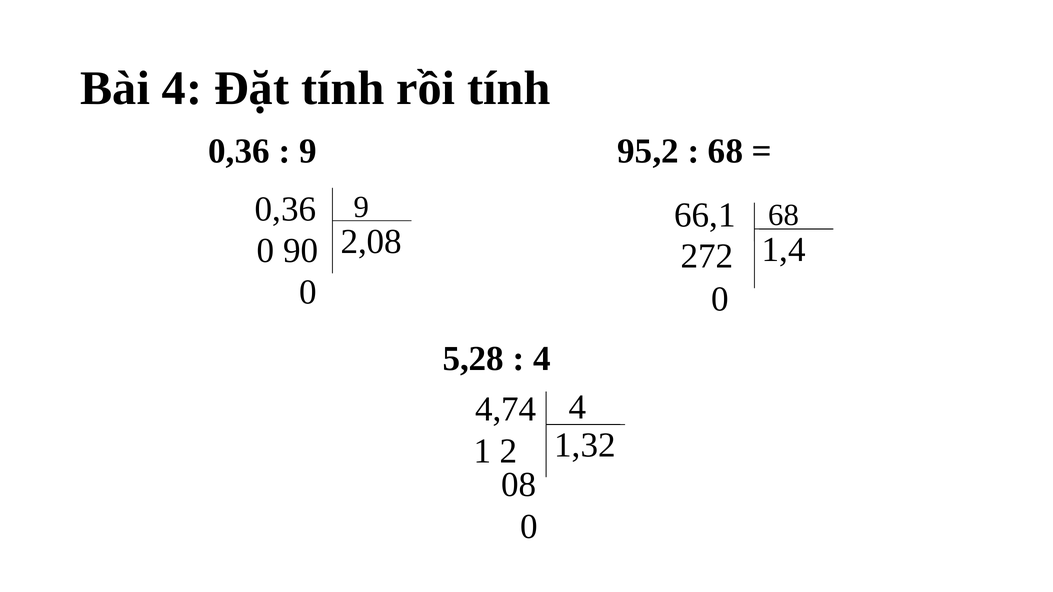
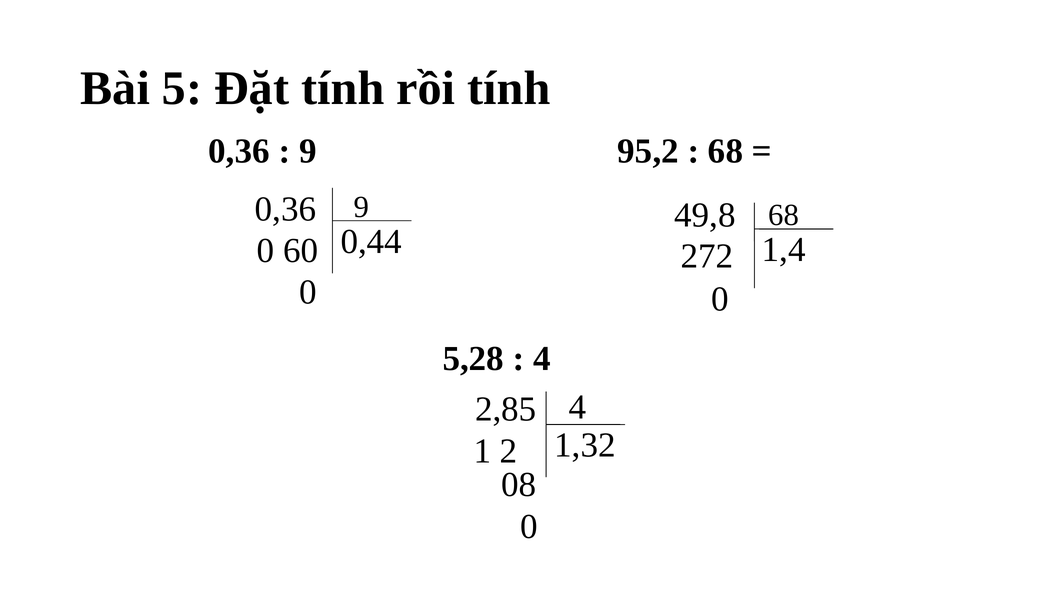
Bài 4: 4 -> 5
66,1: 66,1 -> 49,8
2,08: 2,08 -> 0,44
90: 90 -> 60
4,74: 4,74 -> 2,85
